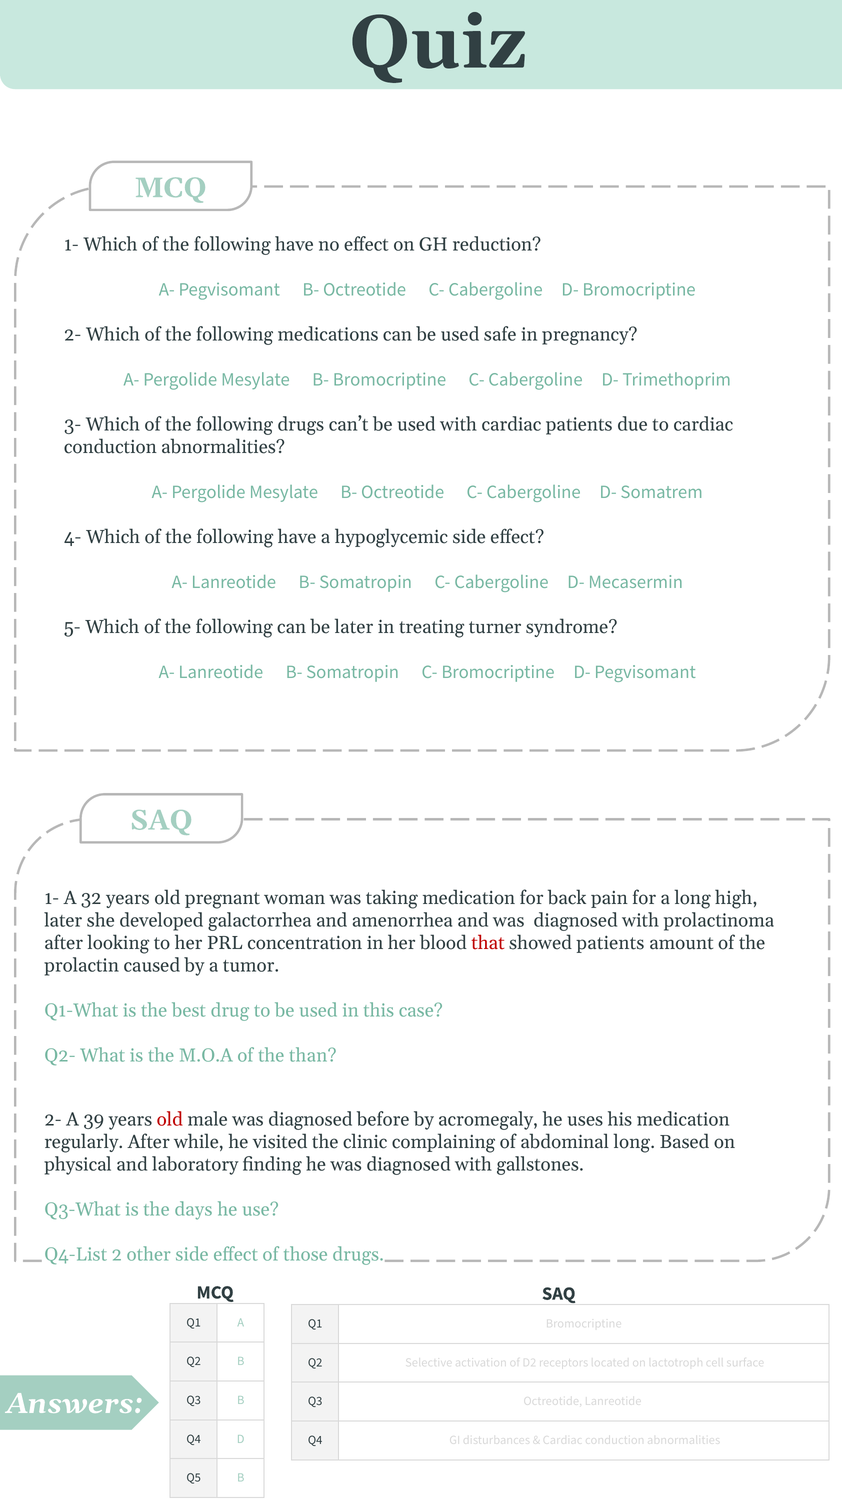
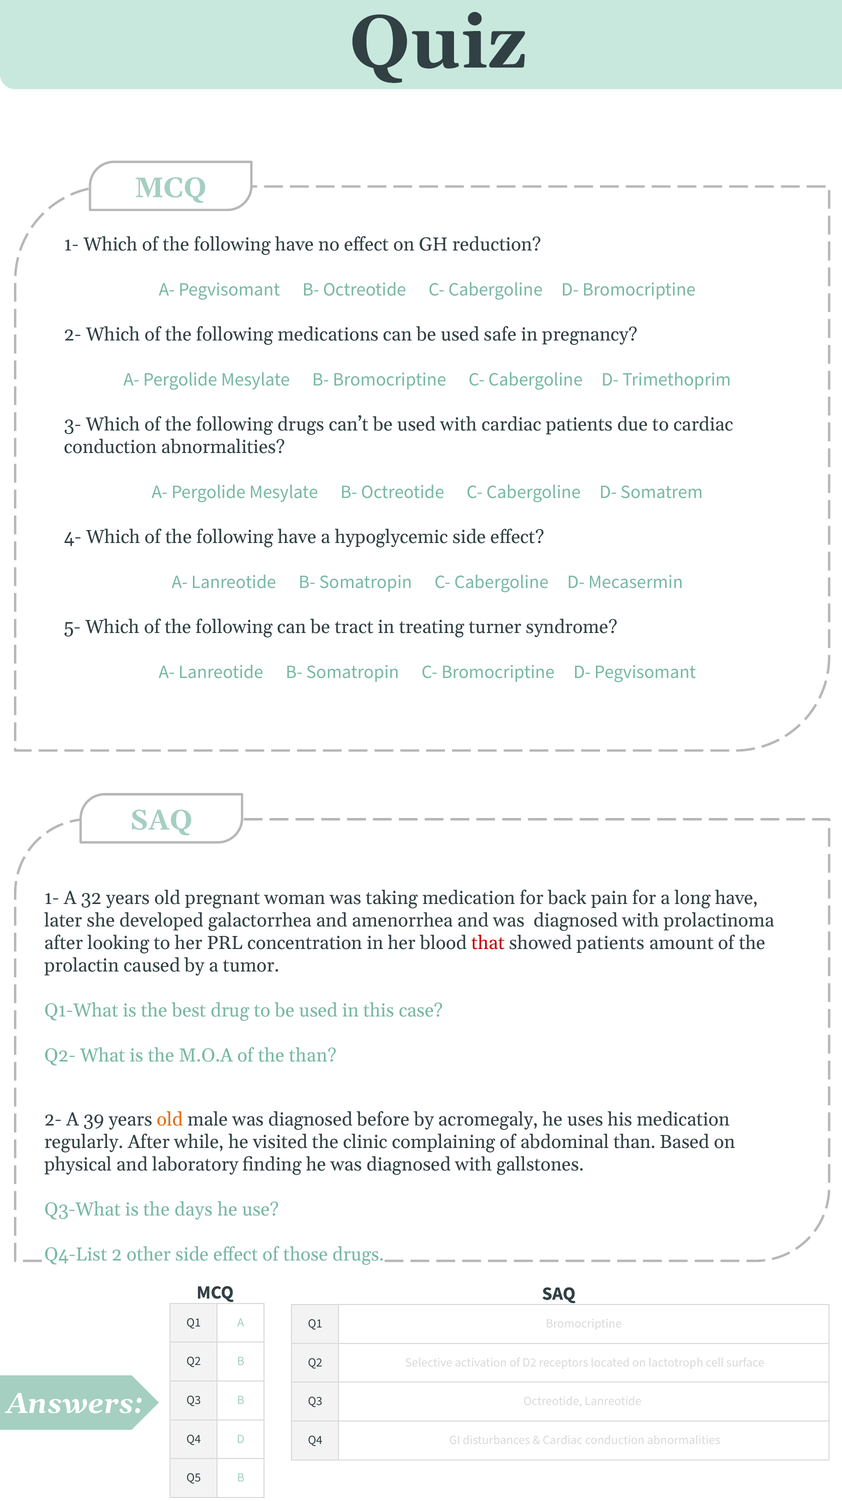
be later: later -> tract
long high: high -> have
old at (170, 1119) colour: red -> orange
abdominal long: long -> than
